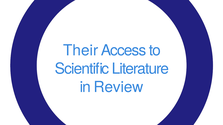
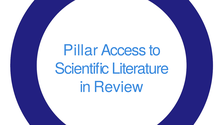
Their: Their -> Pillar
